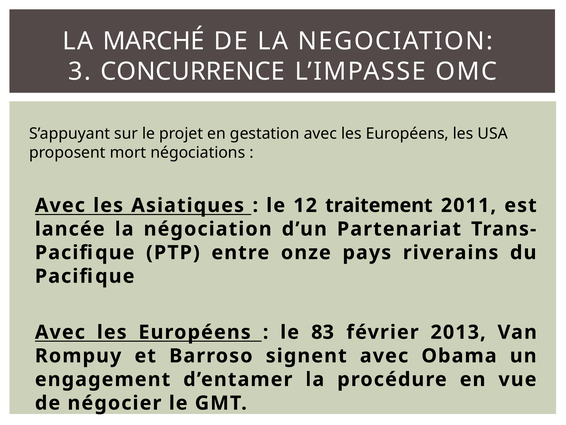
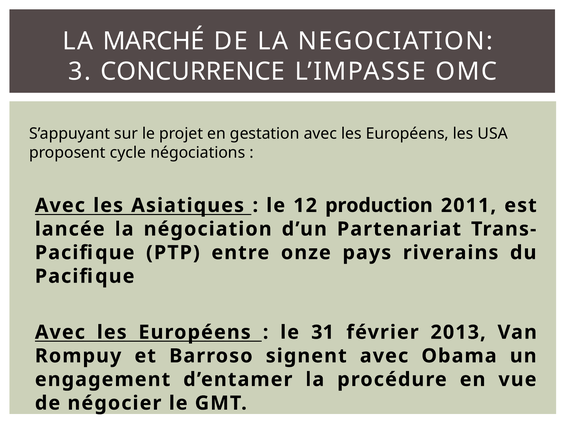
mort: mort -> cycle
traitement: traitement -> production
83: 83 -> 31
